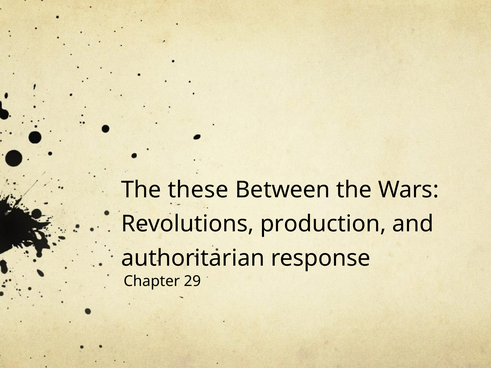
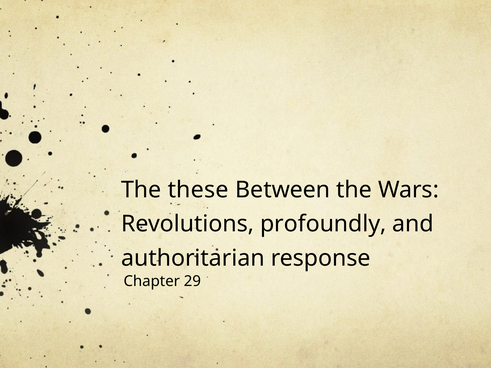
production: production -> profoundly
